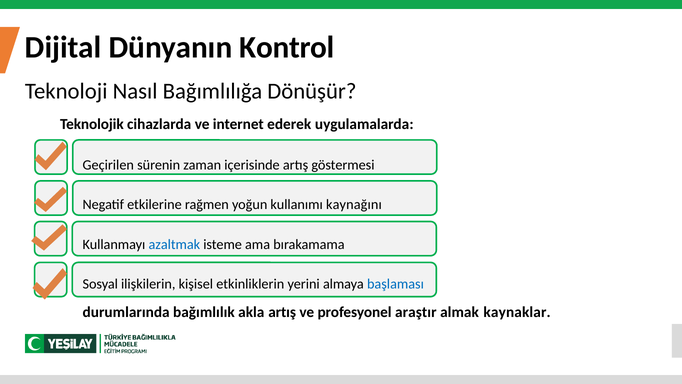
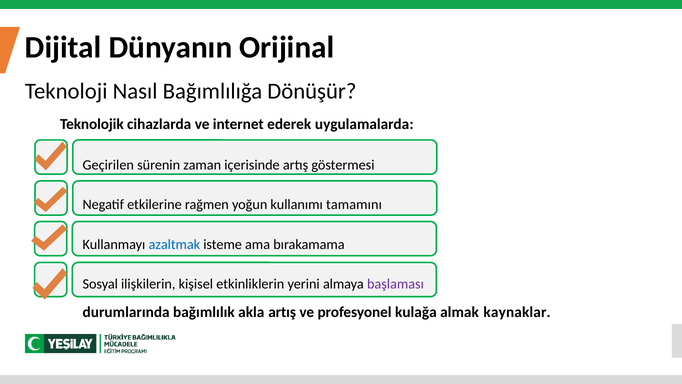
Kontrol: Kontrol -> Orijinal
kaynağını: kaynağını -> tamamını
başlaması colour: blue -> purple
araştır: araştır -> kulağa
